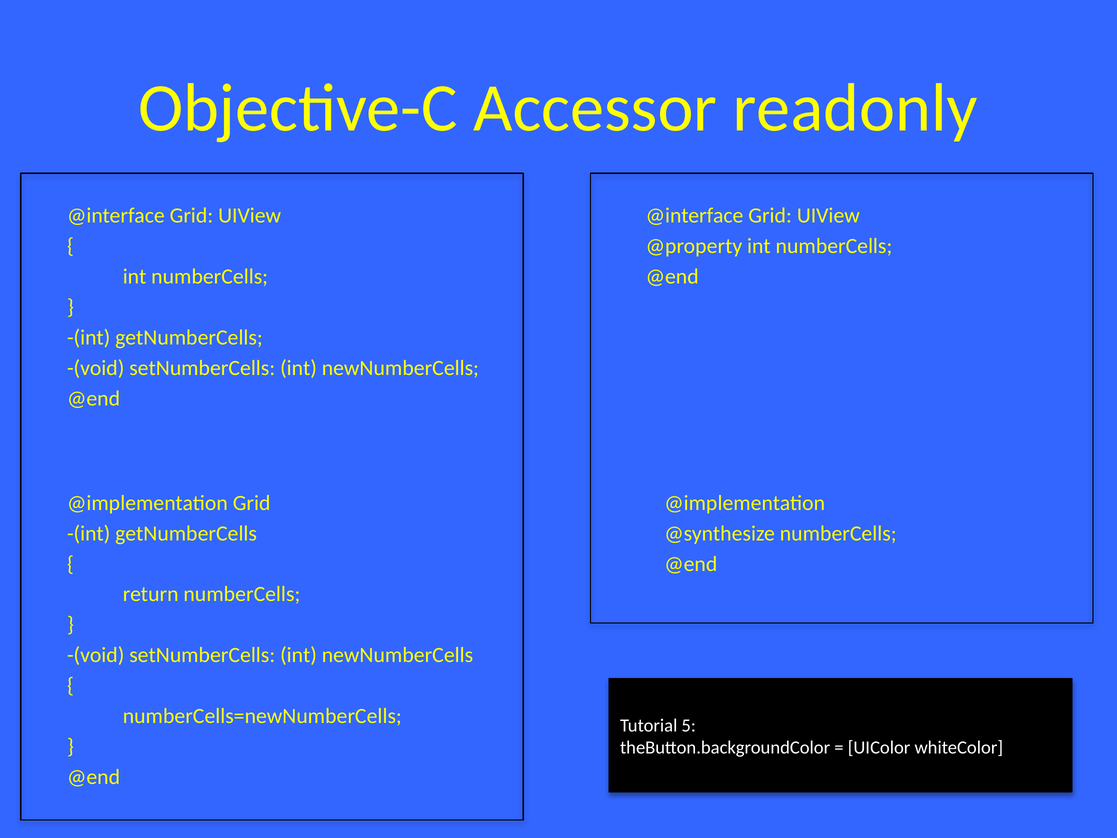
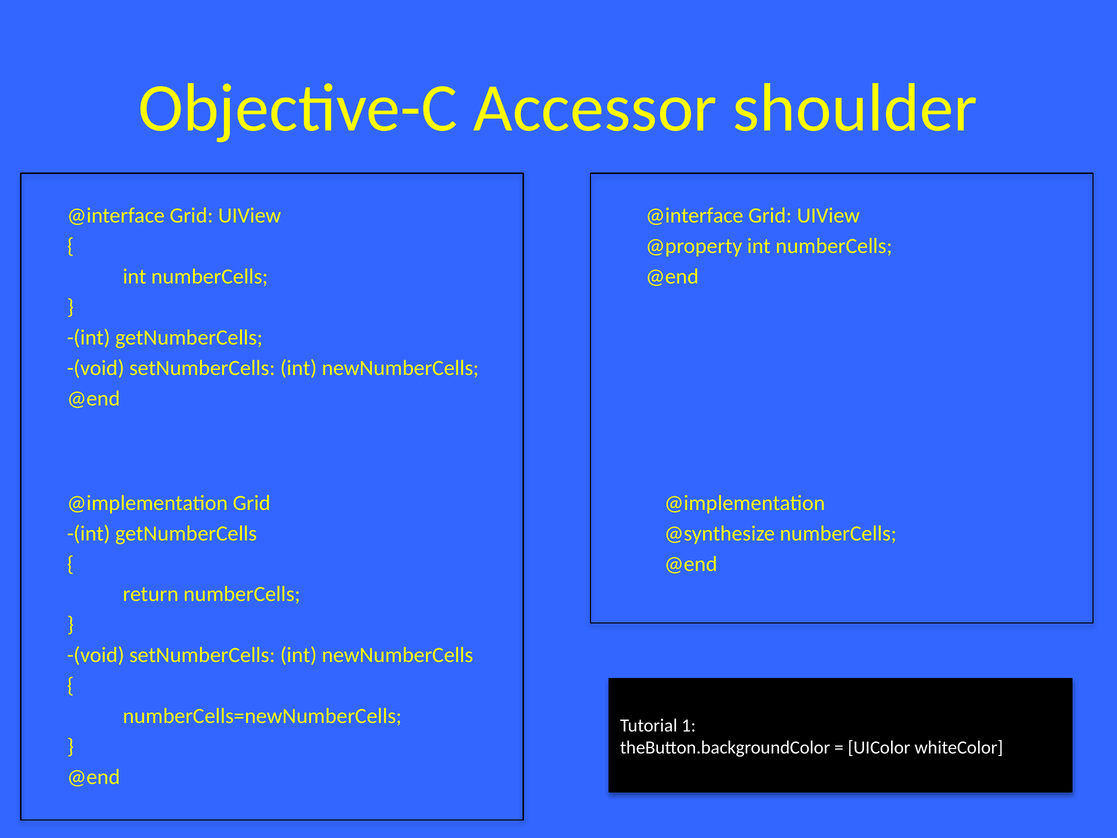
readonly: readonly -> shoulder
5: 5 -> 1
